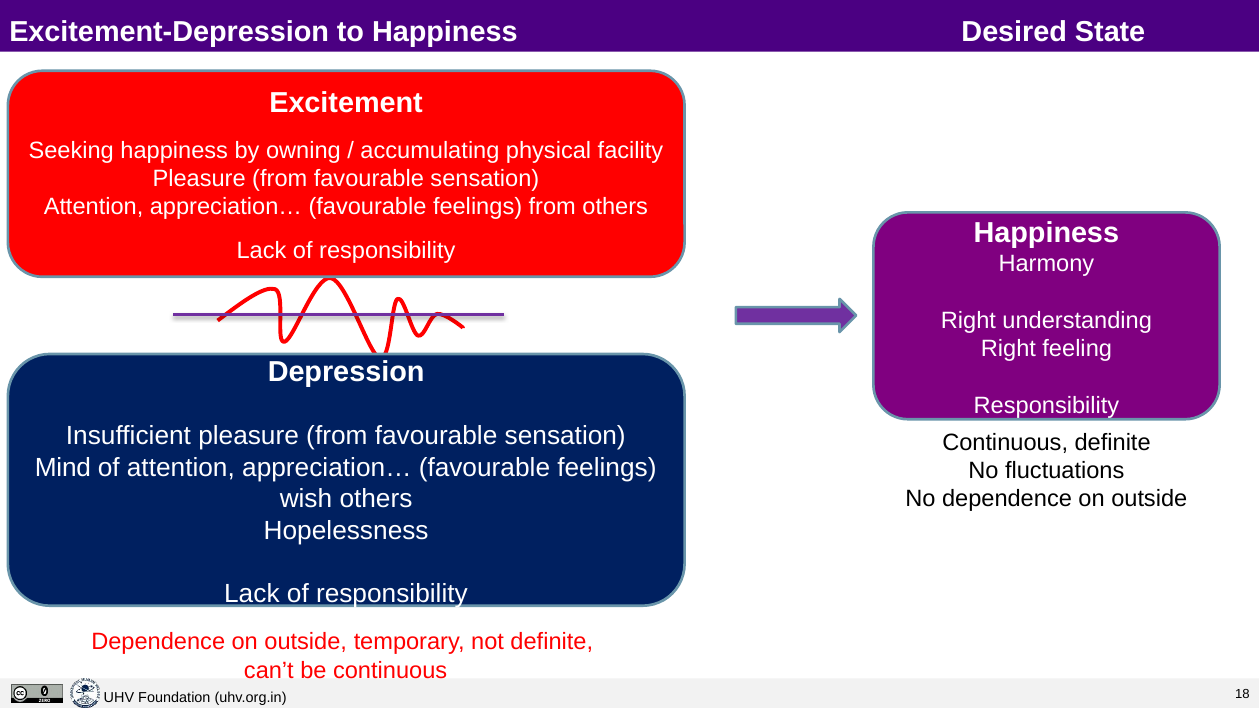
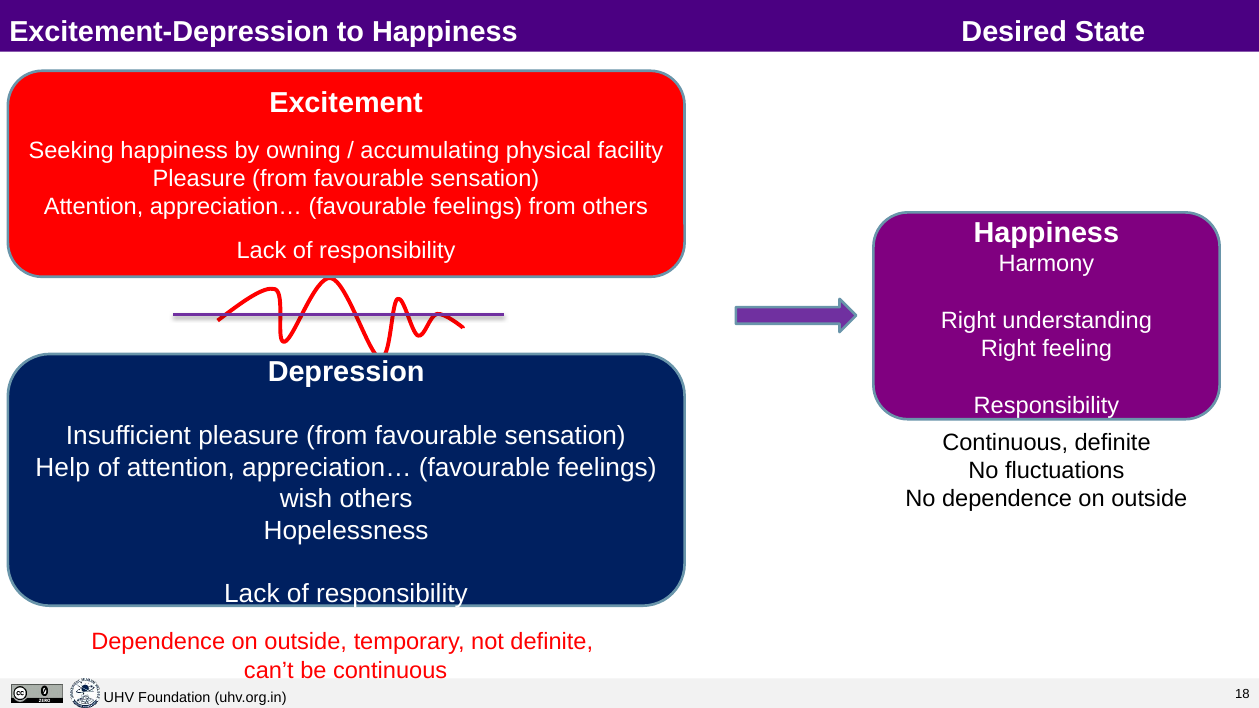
Mind: Mind -> Help
